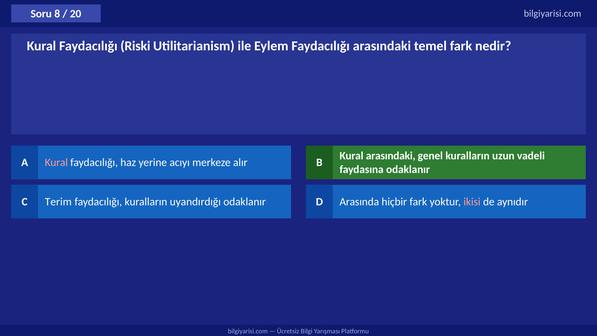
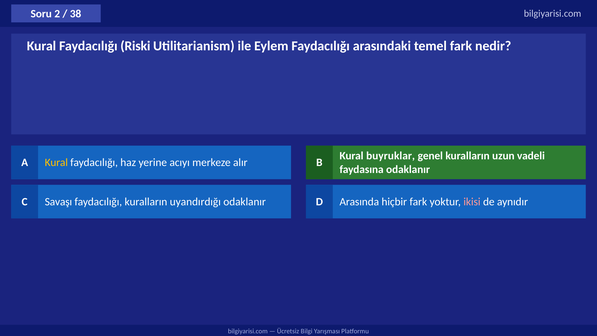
8: 8 -> 2
20: 20 -> 38
Kural arasındaki: arasındaki -> buyruklar
Kural at (56, 162) colour: pink -> yellow
Terim: Terim -> Savaşı
